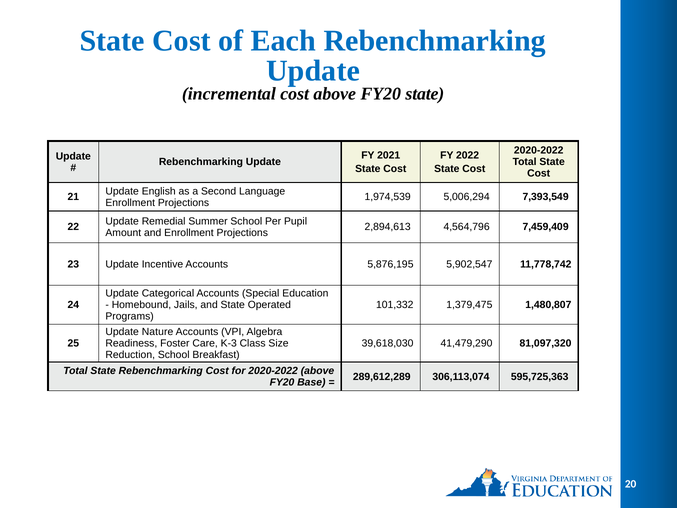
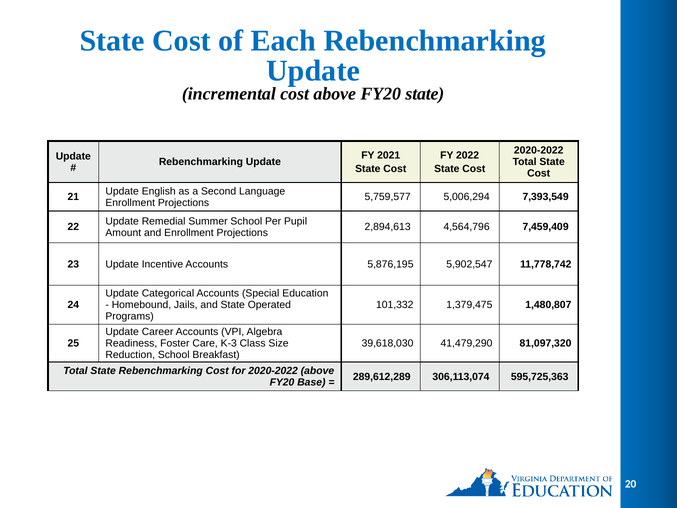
1,974,539: 1,974,539 -> 5,759,577
Nature: Nature -> Career
